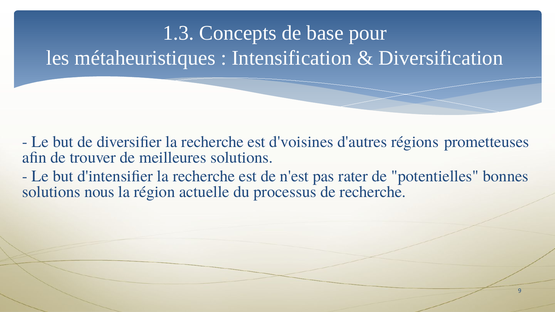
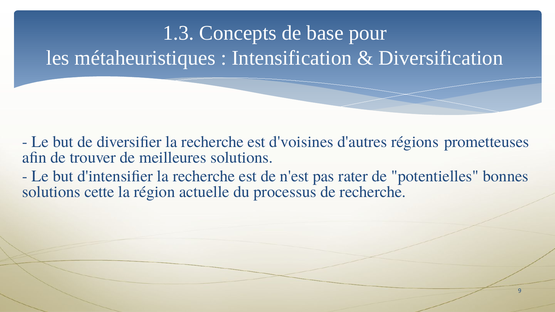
nous: nous -> cette
